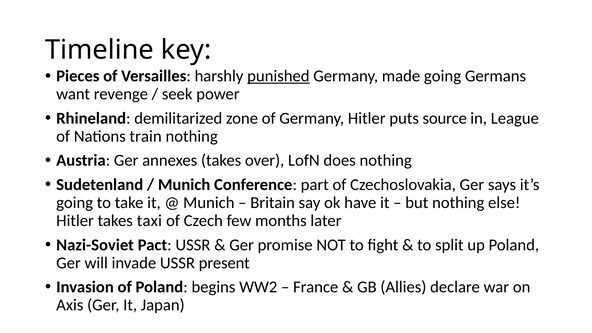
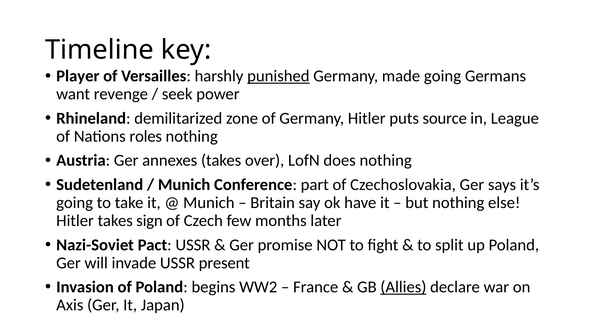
Pieces: Pieces -> Player
train: train -> roles
taxi: taxi -> sign
Allies underline: none -> present
